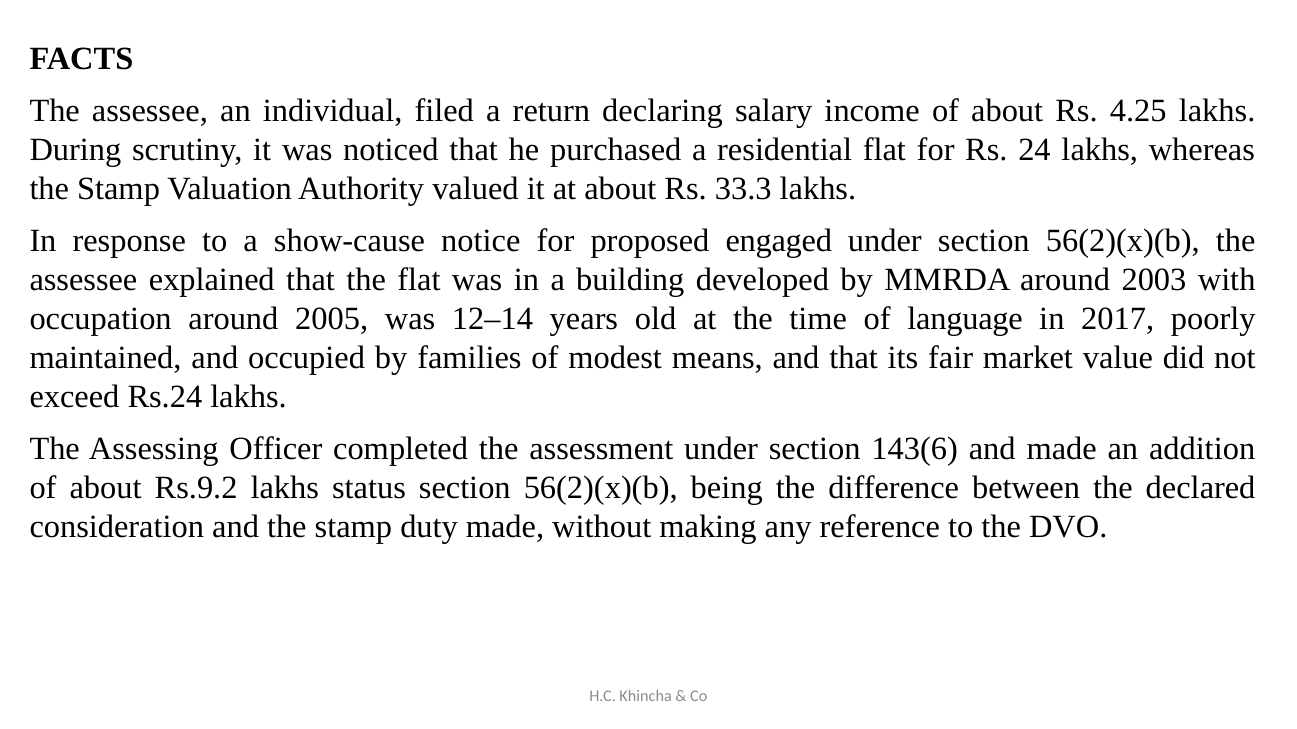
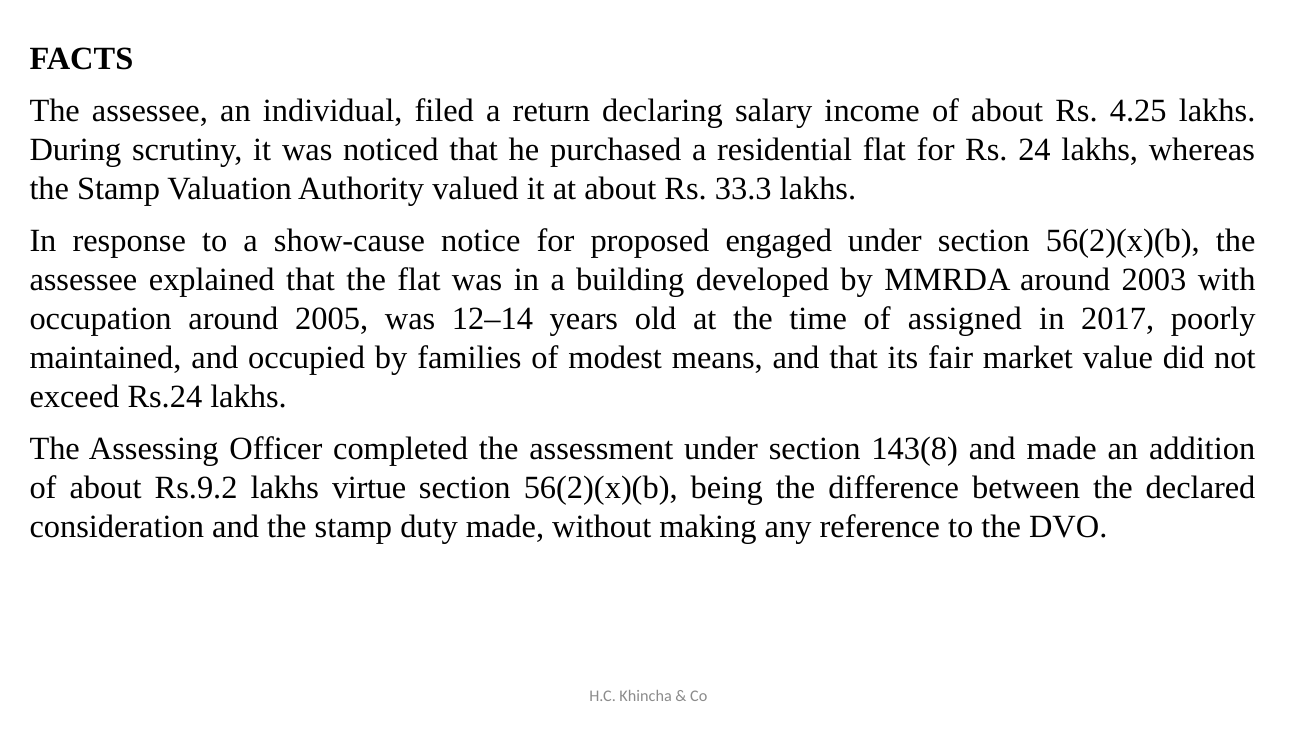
language: language -> assigned
143(6: 143(6 -> 143(8
status: status -> virtue
